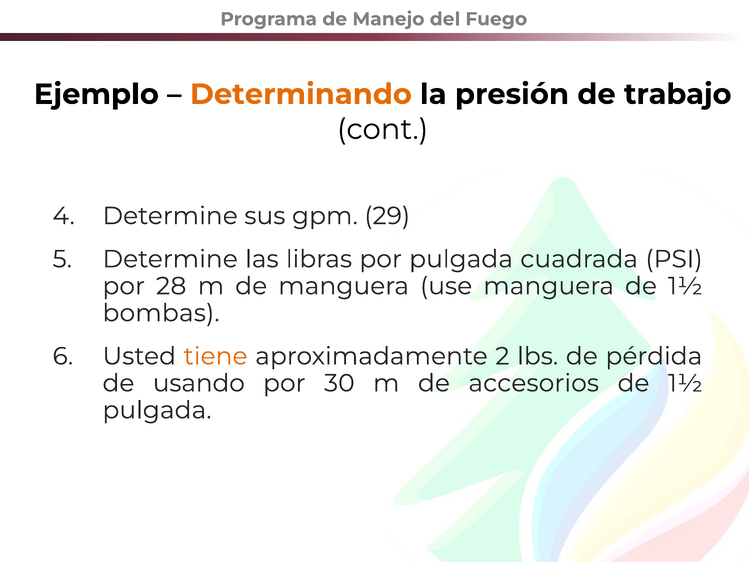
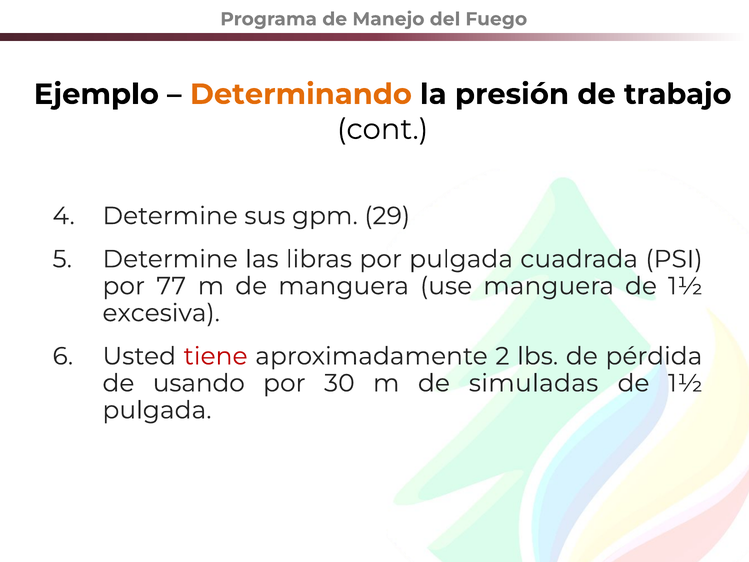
28: 28 -> 77
bombas: bombas -> excesiva
tiene colour: orange -> red
accesorios: accesorios -> simuladas
